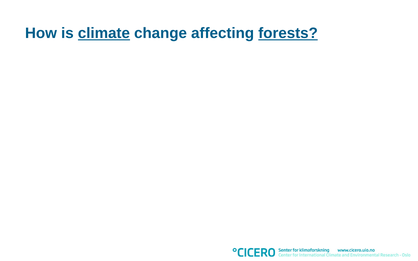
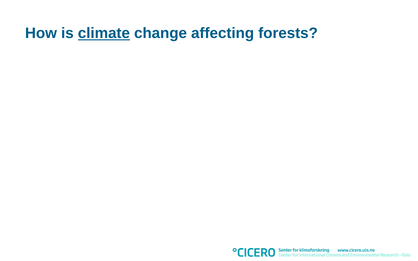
forests underline: present -> none
